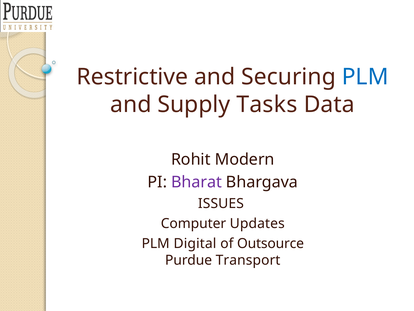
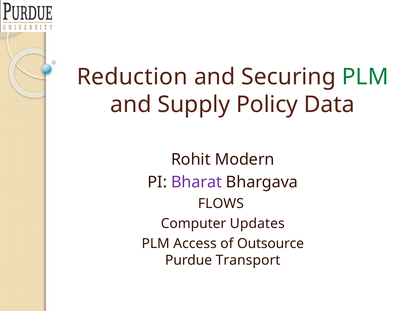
Restrictive: Restrictive -> Reduction
PLM at (365, 77) colour: blue -> green
Tasks: Tasks -> Policy
ISSUES: ISSUES -> FLOWS
Digital: Digital -> Access
